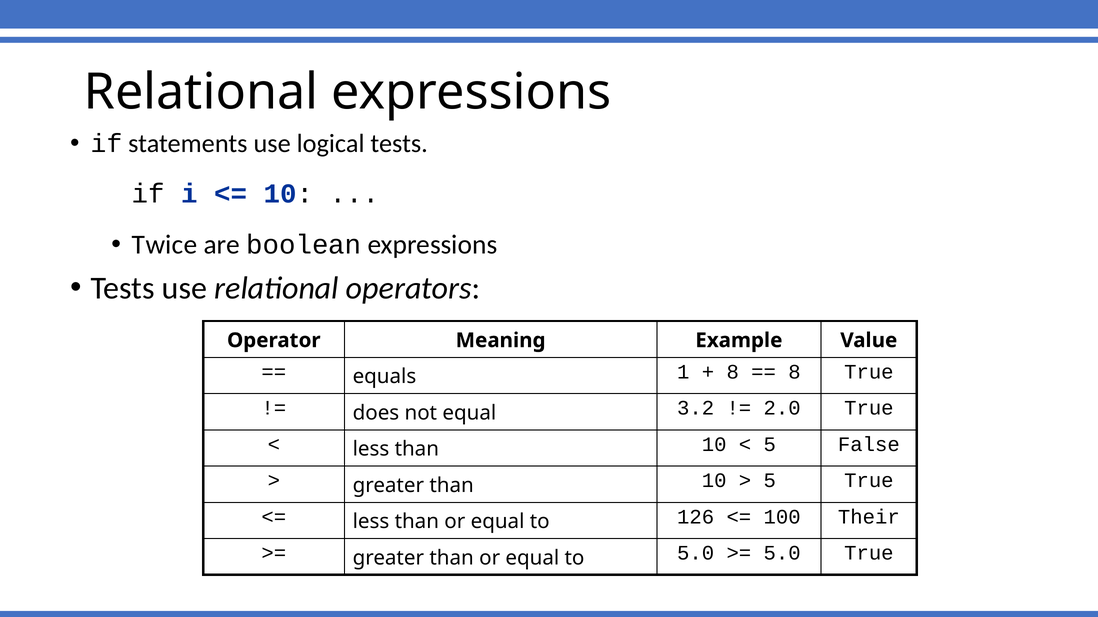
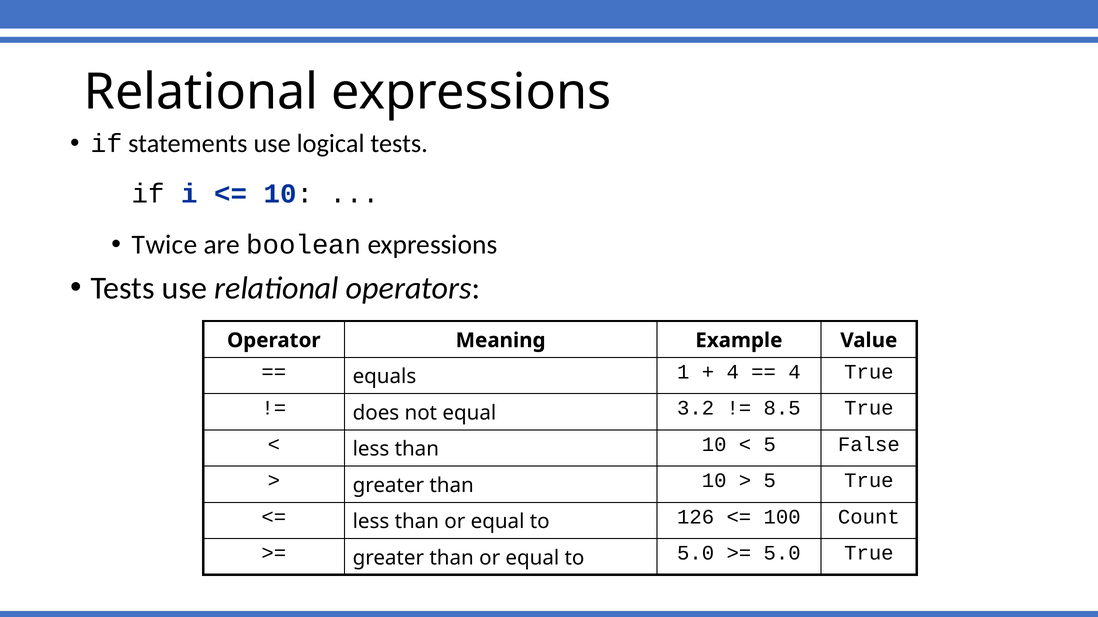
8 at (733, 372): 8 -> 4
8 at (794, 372): 8 -> 4
2.0: 2.0 -> 8.5
Their: Their -> Count
